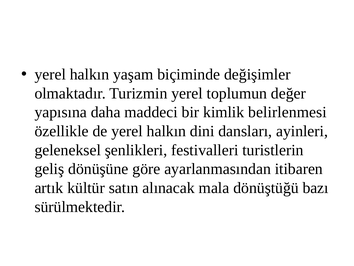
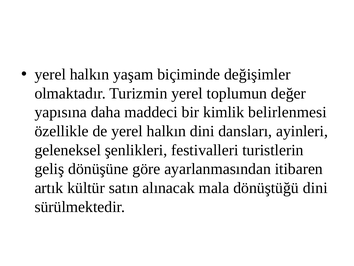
dönüştüğü bazı: bazı -> dini
